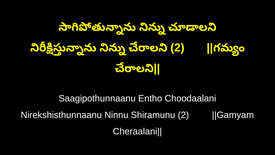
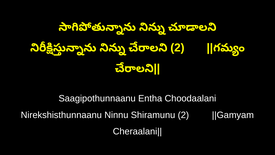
Entho: Entho -> Entha
